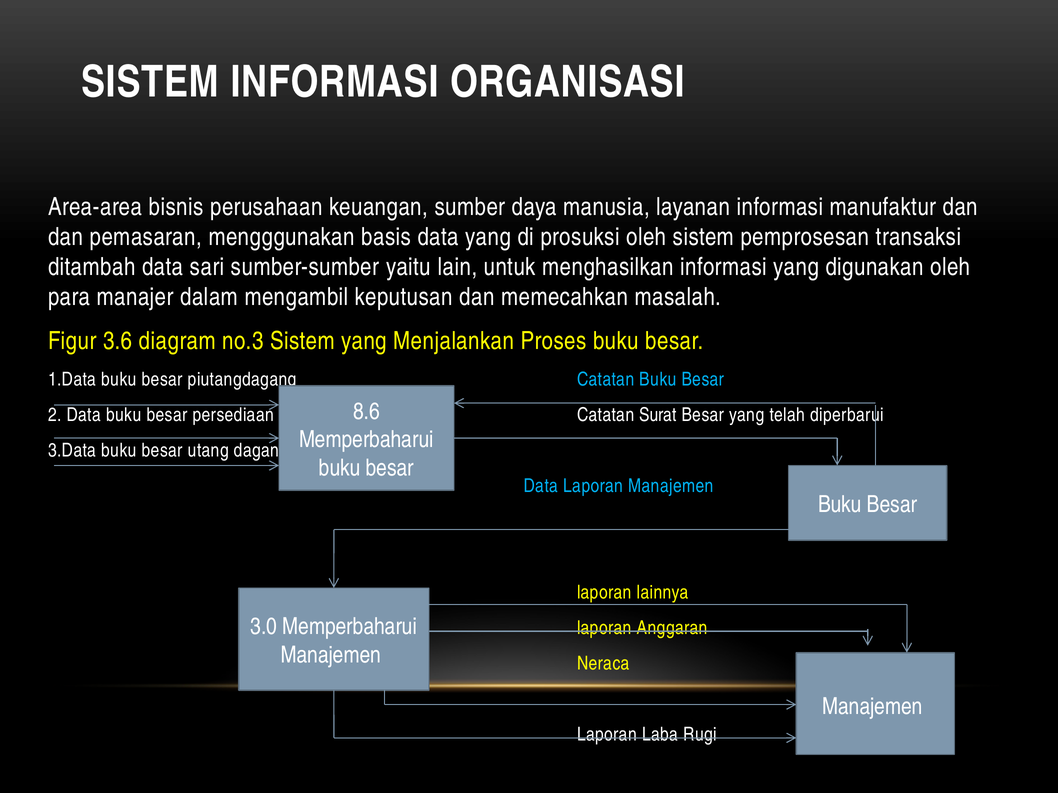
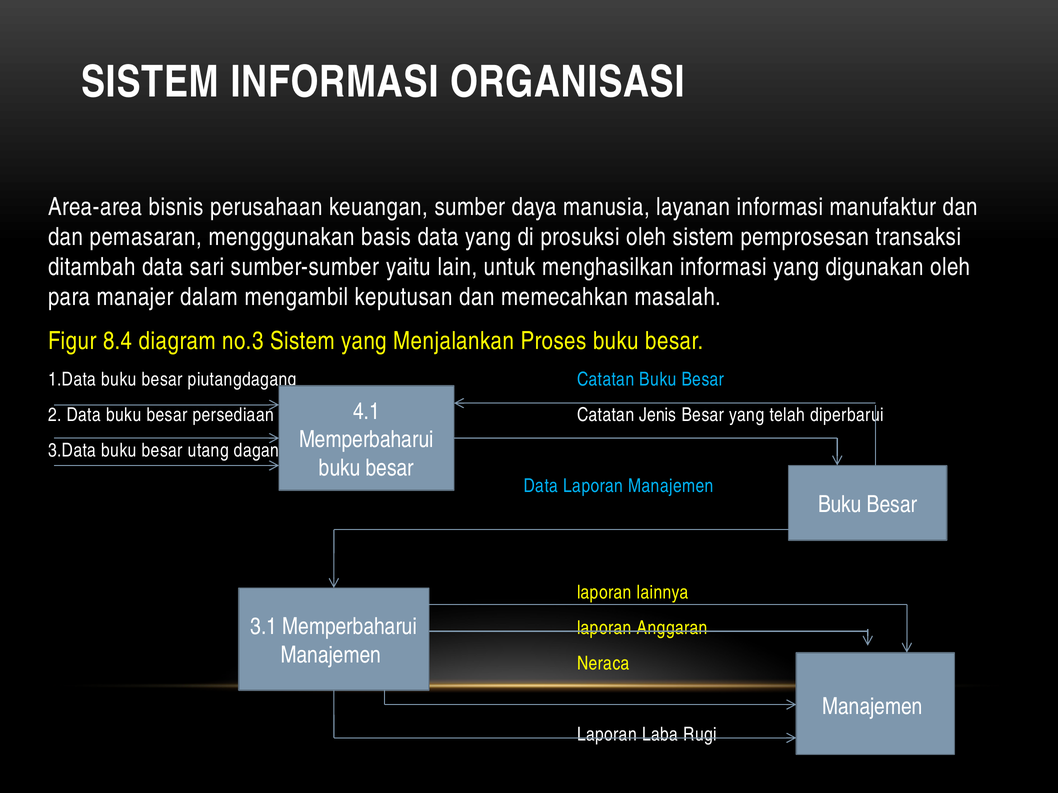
3.6: 3.6 -> 8.4
8.6: 8.6 -> 4.1
Surat: Surat -> Jenis
3.0: 3.0 -> 3.1
